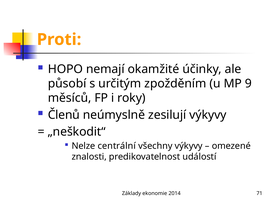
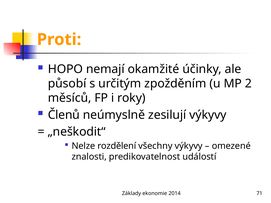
9: 9 -> 2
centrální: centrální -> rozdělení
